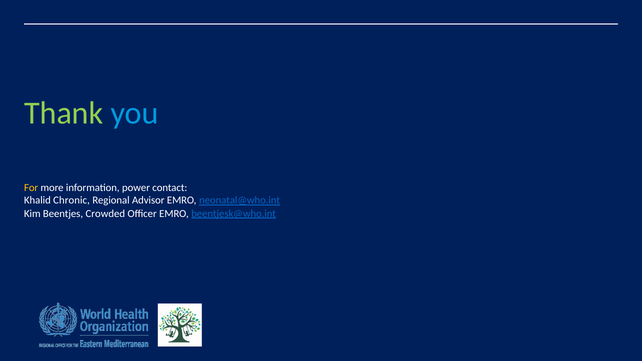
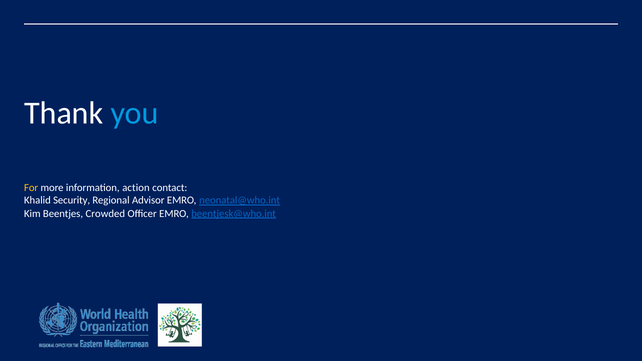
Thank colour: light green -> white
power: power -> action
Chronic: Chronic -> Security
